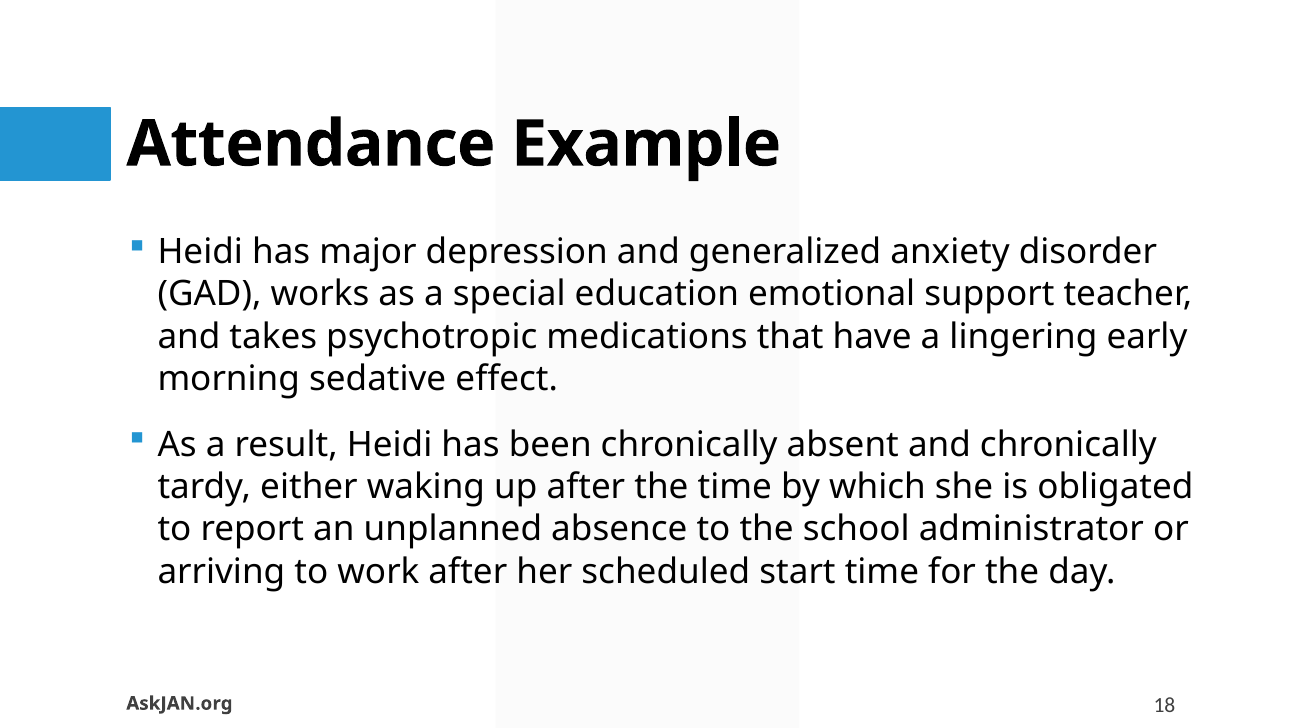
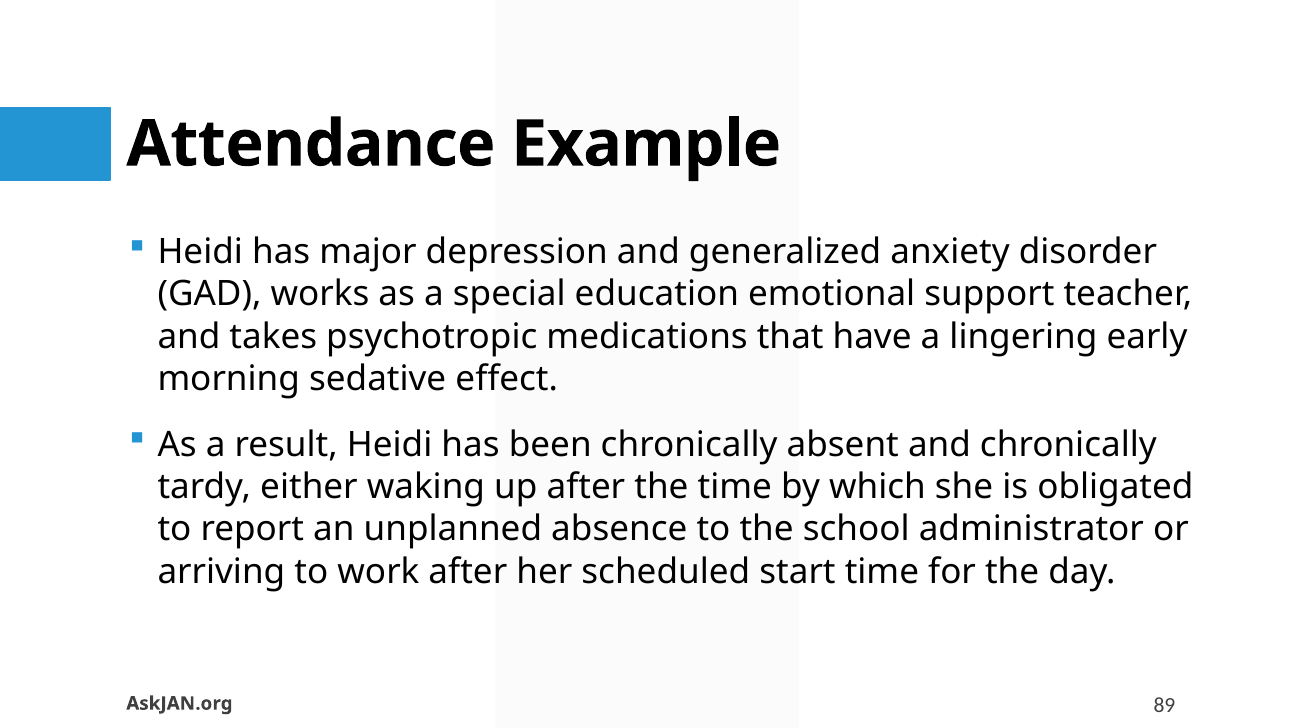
18: 18 -> 89
